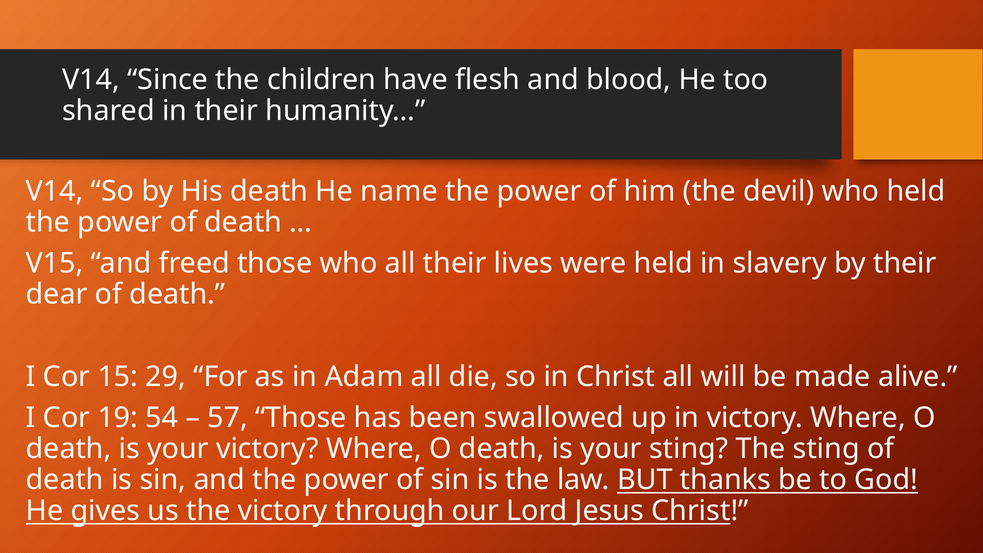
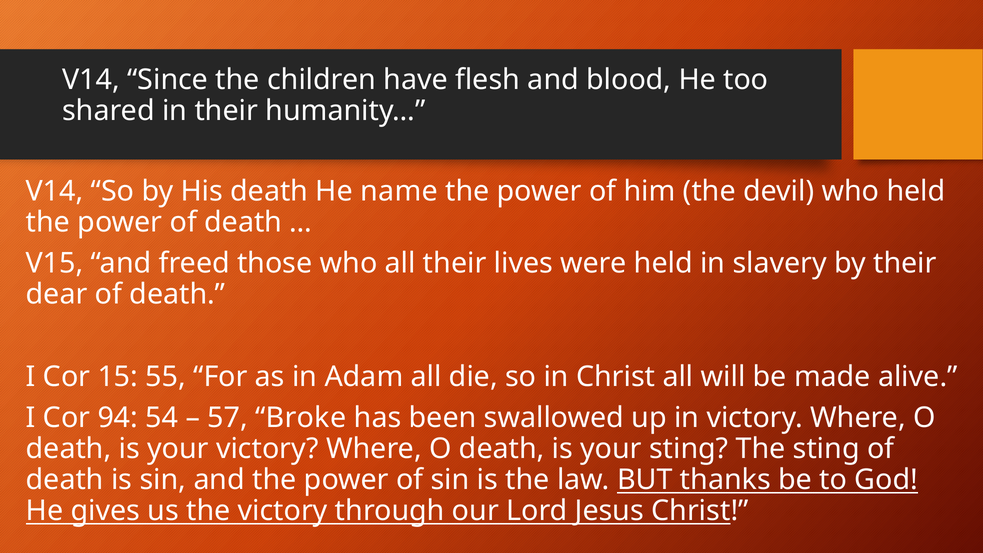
29: 29 -> 55
19: 19 -> 94
57 Those: Those -> Broke
